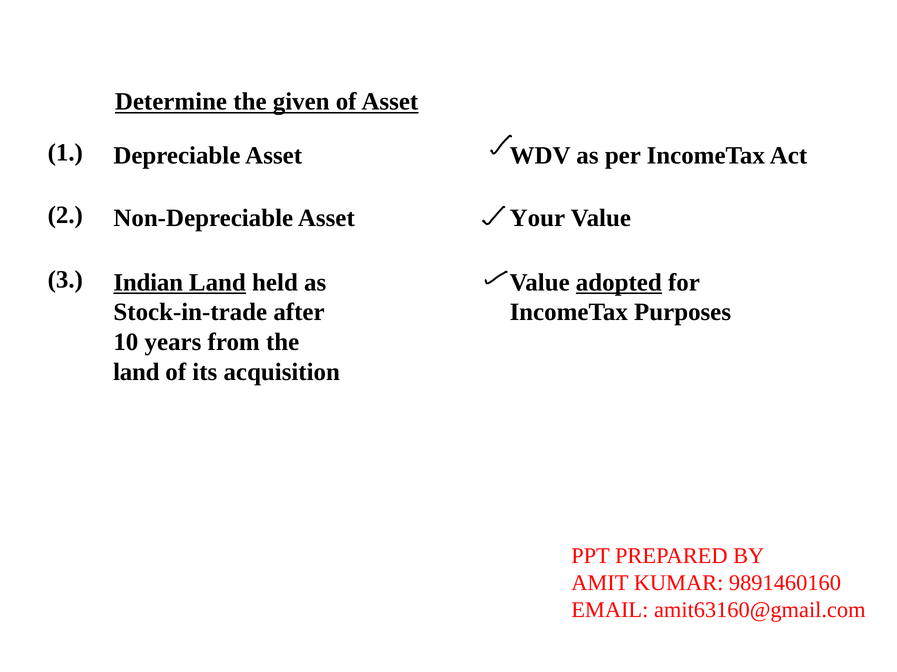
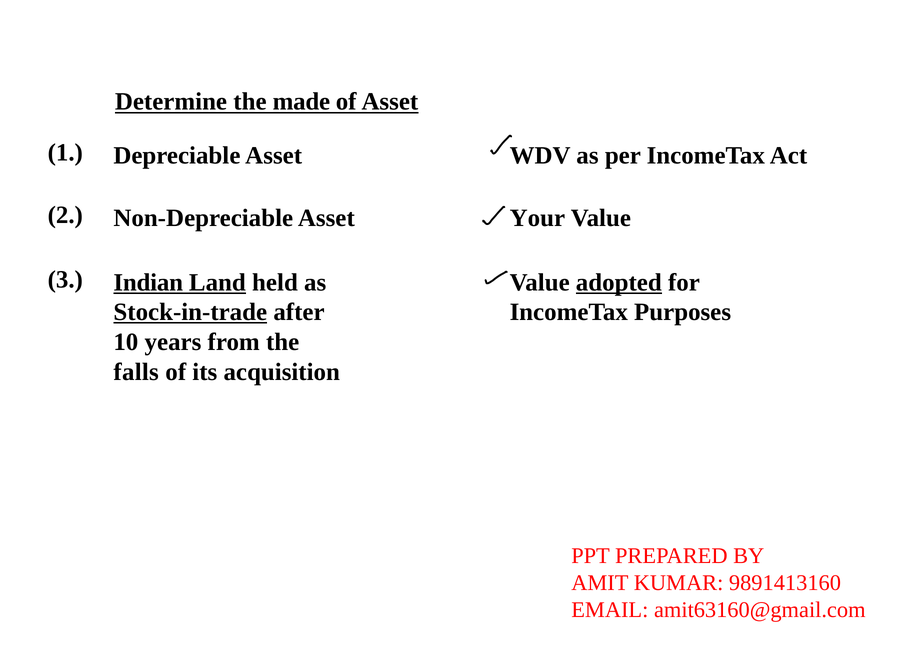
given: given -> made
Stock-in-trade underline: none -> present
land at (136, 372): land -> falls
9891460160: 9891460160 -> 9891413160
